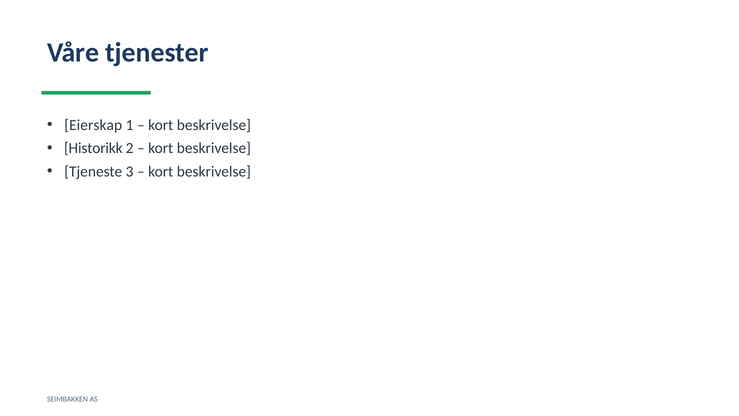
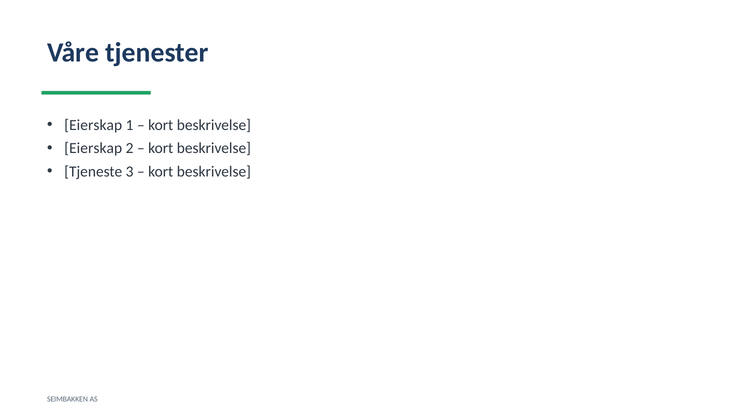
Historikk at (93, 148): Historikk -> Eierskap
